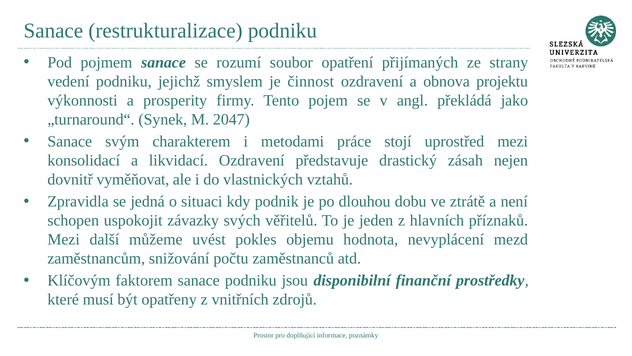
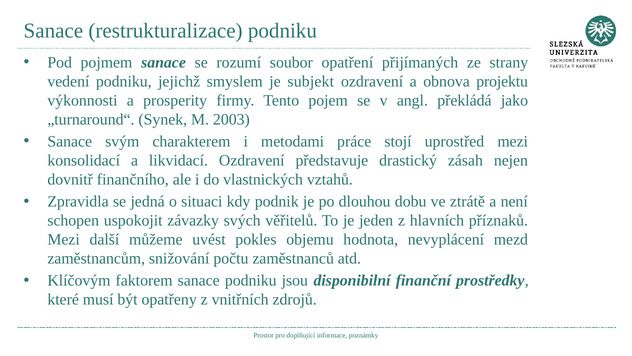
činnost: činnost -> subjekt
2047: 2047 -> 2003
vyměňovat: vyměňovat -> finančního
